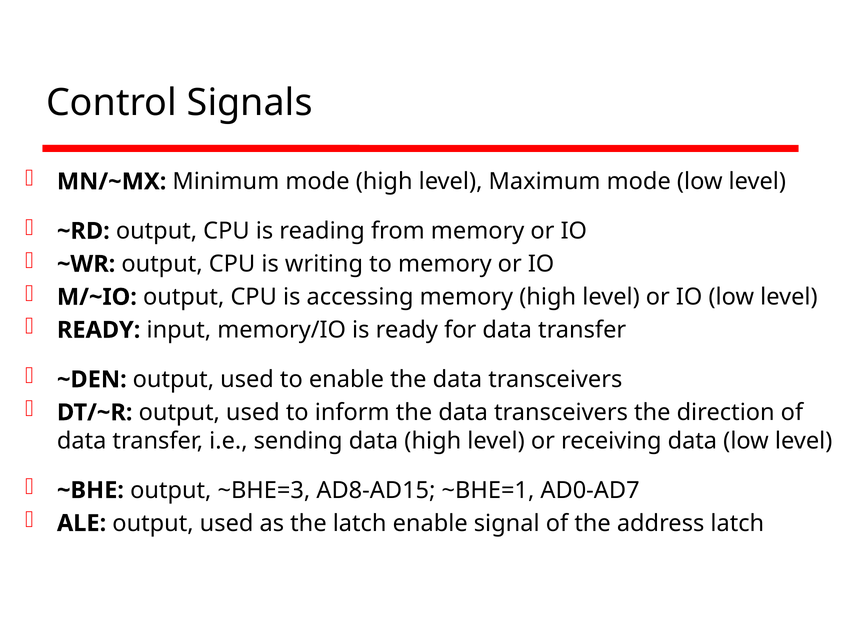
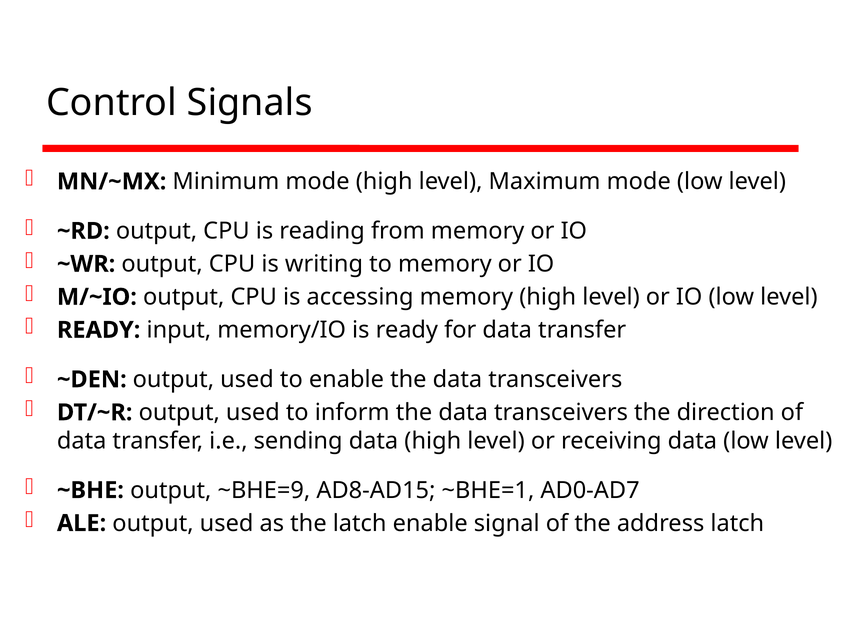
~BHE=3: ~BHE=3 -> ~BHE=9
